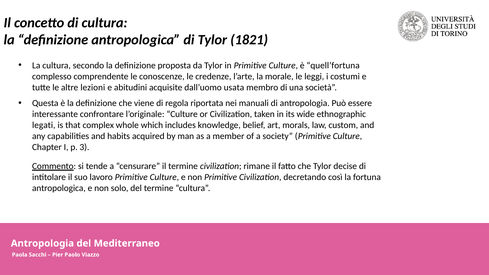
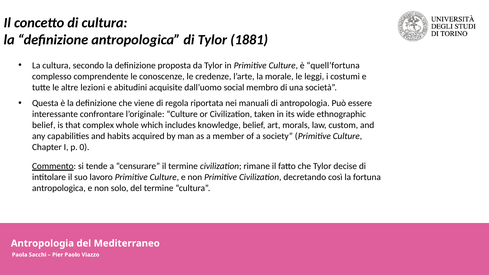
1821: 1821 -> 1881
usata: usata -> social
legati at (44, 125): legati -> belief
3: 3 -> 0
